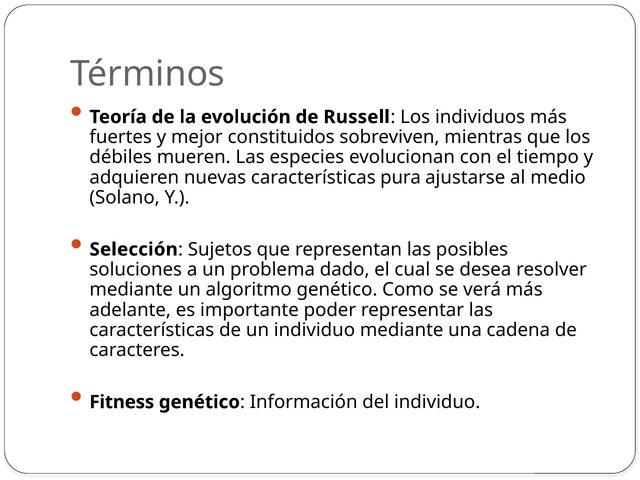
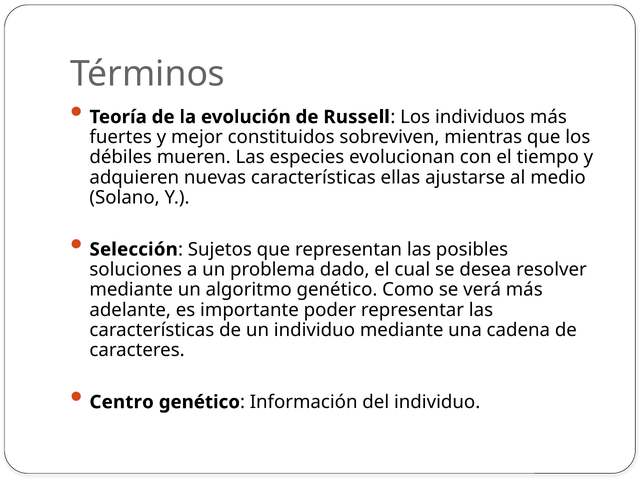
pura: pura -> ellas
Fitness: Fitness -> Centro
